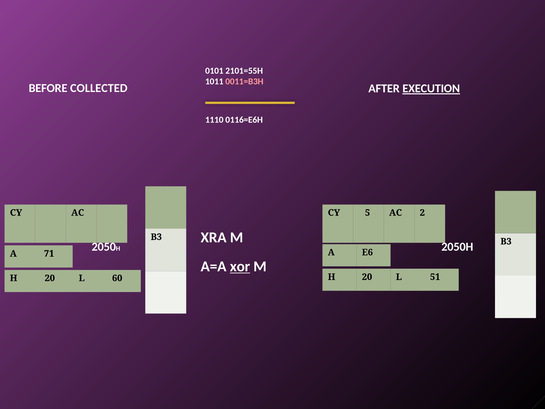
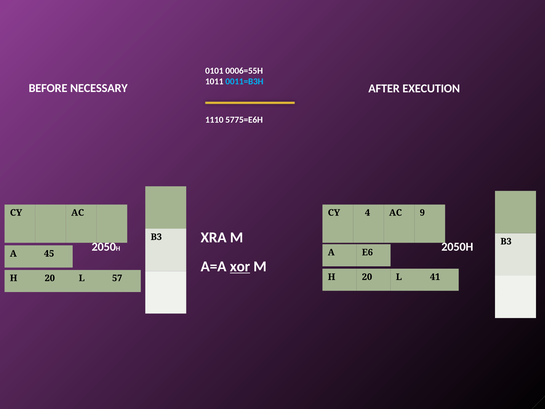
2101=55H: 2101=55H -> 0006=55H
0011=B3H colour: pink -> light blue
COLLECTED: COLLECTED -> NECESSARY
EXECUTION underline: present -> none
0116=E6H: 0116=E6H -> 5775=E6H
5: 5 -> 4
2: 2 -> 9
71: 71 -> 45
51: 51 -> 41
60: 60 -> 57
